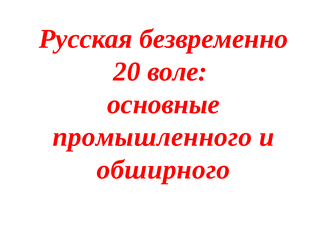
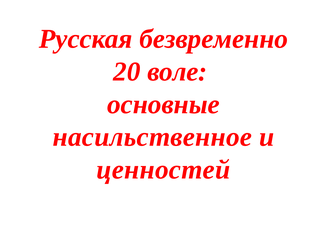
промышленного: промышленного -> насильственное
обширного: обширного -> ценностей
